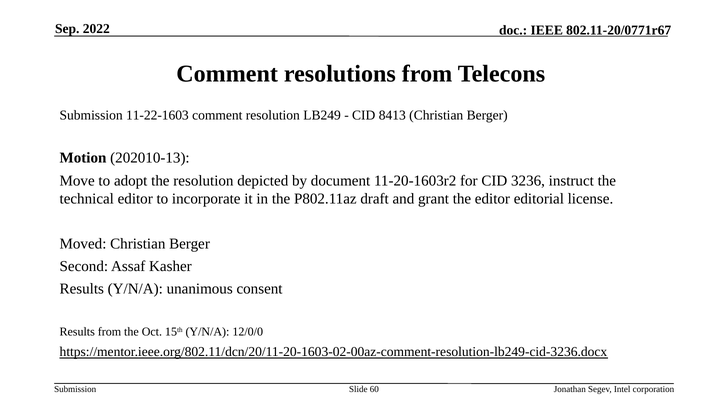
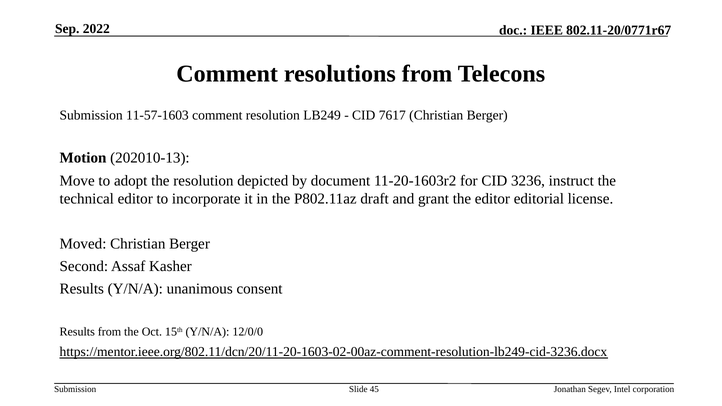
11-22-1603: 11-22-1603 -> 11-57-1603
8413: 8413 -> 7617
60: 60 -> 45
